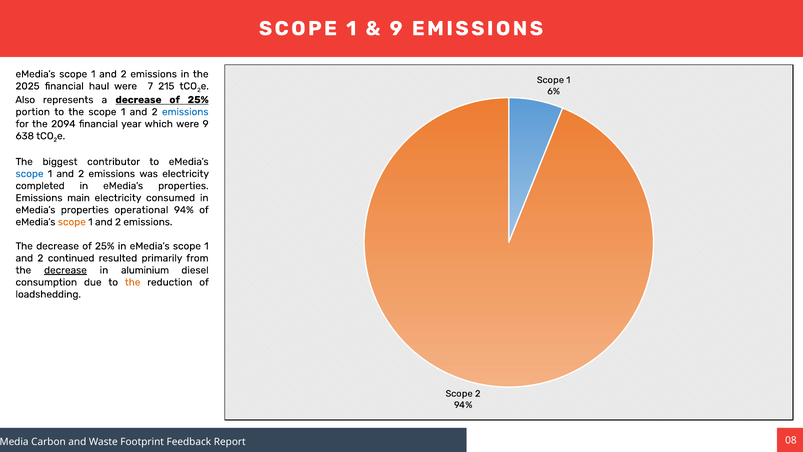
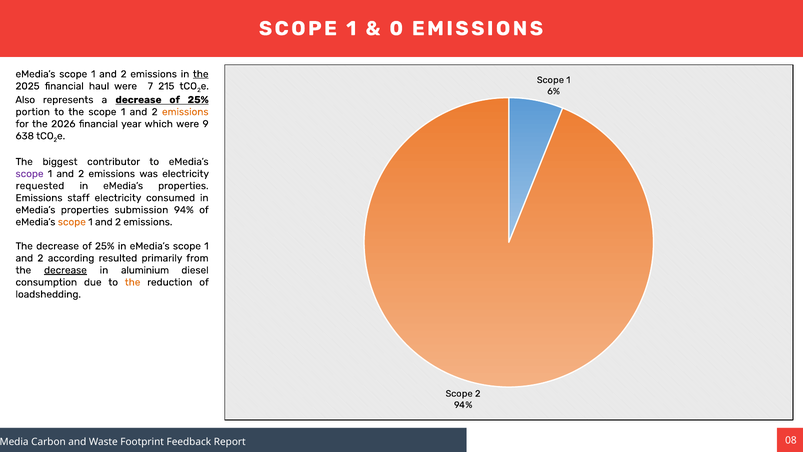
9 at (396, 29): 9 -> 0
the at (201, 74) underline: none -> present
emissions at (185, 112) colour: blue -> orange
2094: 2094 -> 2026
scope at (30, 174) colour: blue -> purple
completed: completed -> requested
main: main -> staff
operational: operational -> submission
continued: continued -> according
